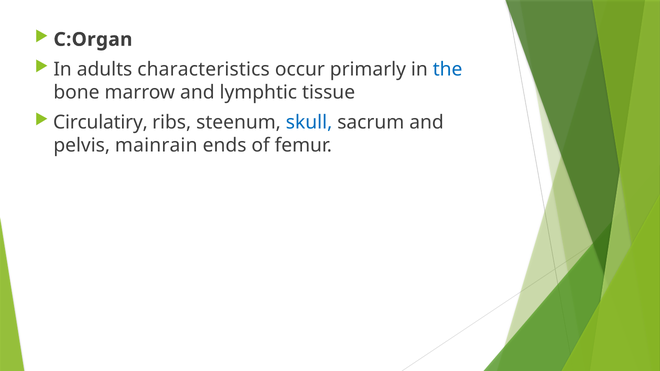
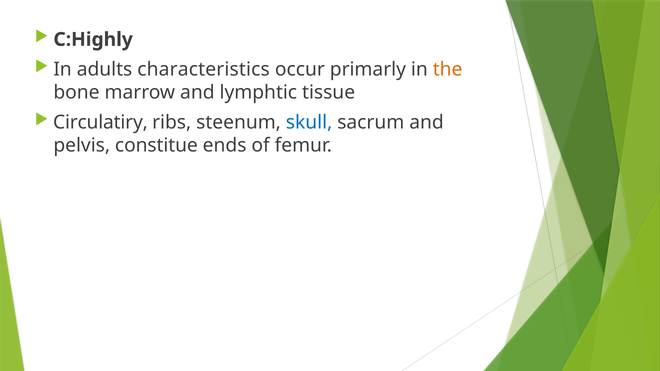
C:Organ: C:Organ -> C:Highly
the colour: blue -> orange
mainrain: mainrain -> constitue
